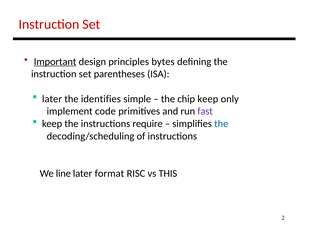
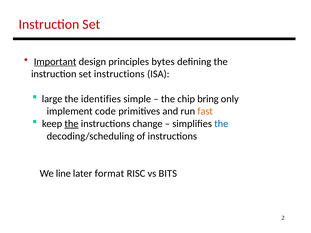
set parentheses: parentheses -> instructions
later at (52, 99): later -> large
chip keep: keep -> bring
fast colour: purple -> orange
the at (71, 124) underline: none -> present
require: require -> change
THIS: THIS -> BITS
